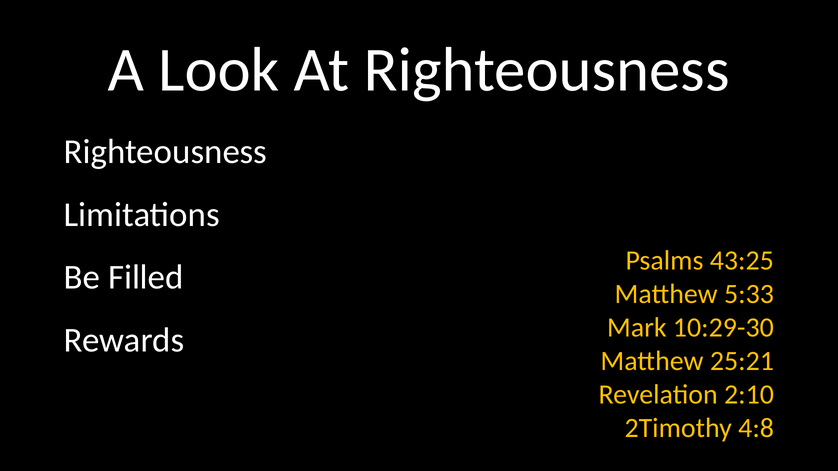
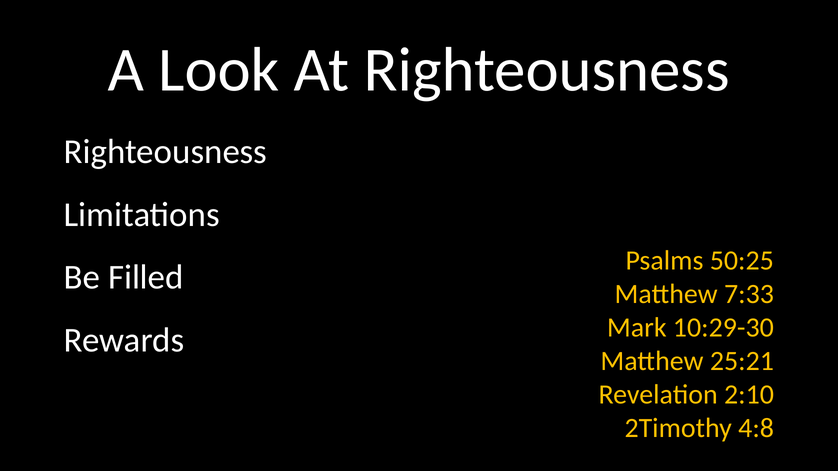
43:25: 43:25 -> 50:25
5:33: 5:33 -> 7:33
